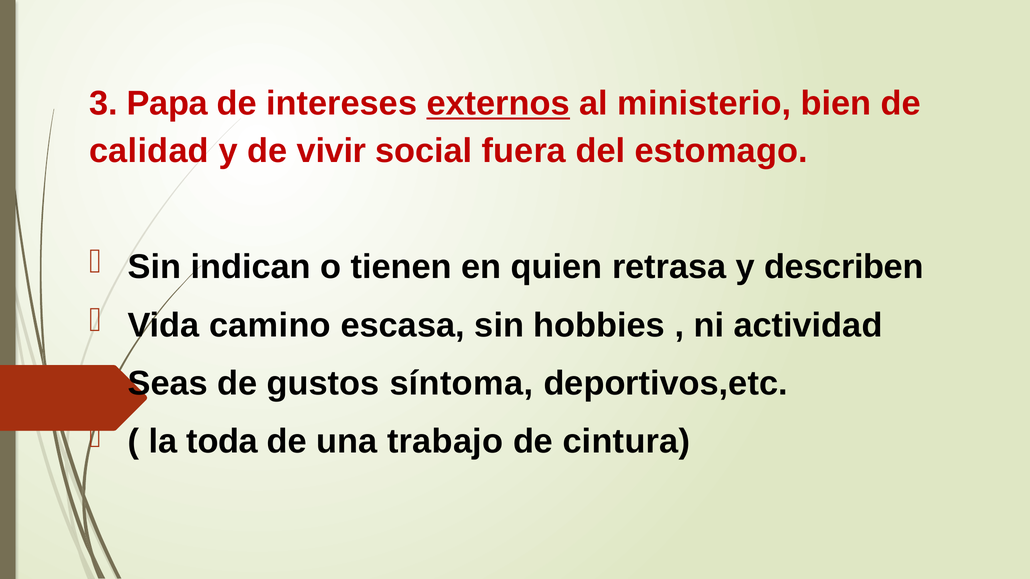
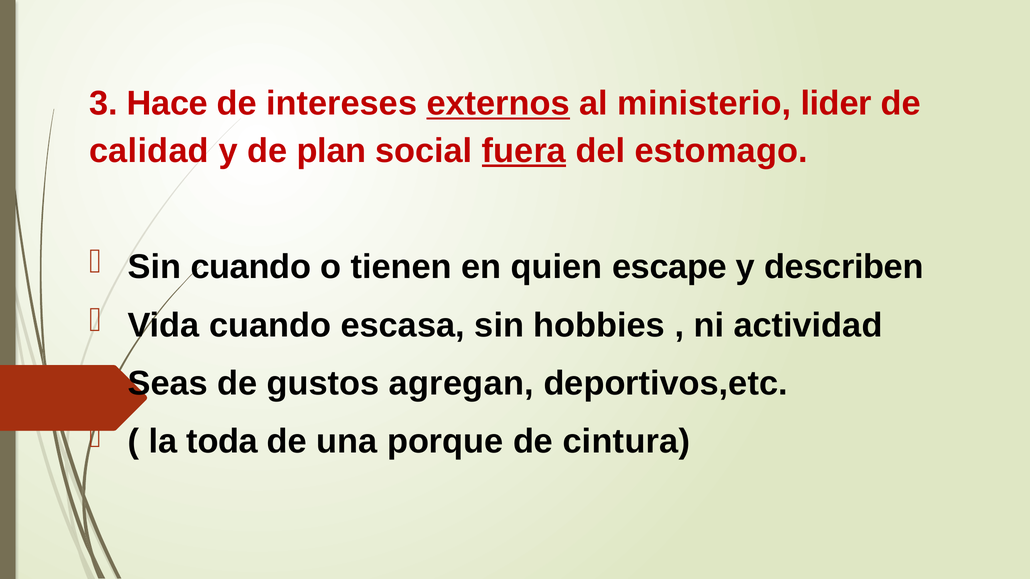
Papa: Papa -> Hace
bien: bien -> lider
vivir: vivir -> plan
fuera underline: none -> present
Sin indican: indican -> cuando
retrasa: retrasa -> escape
Vida camino: camino -> cuando
síntoma: síntoma -> agregan
trabajo: trabajo -> porque
